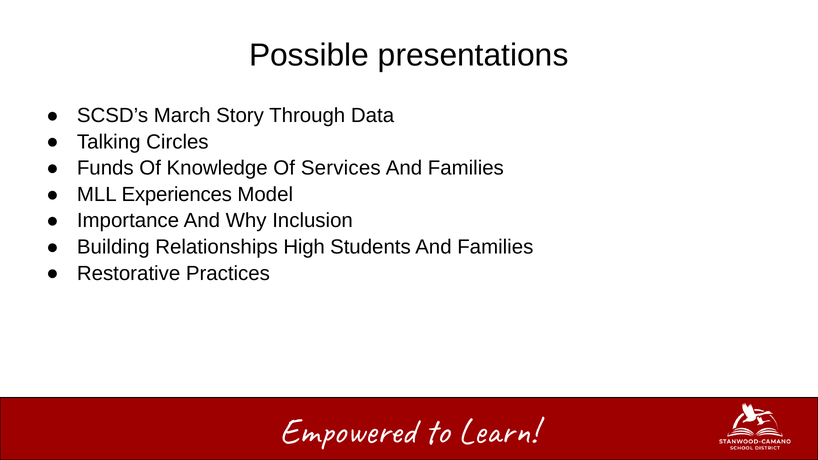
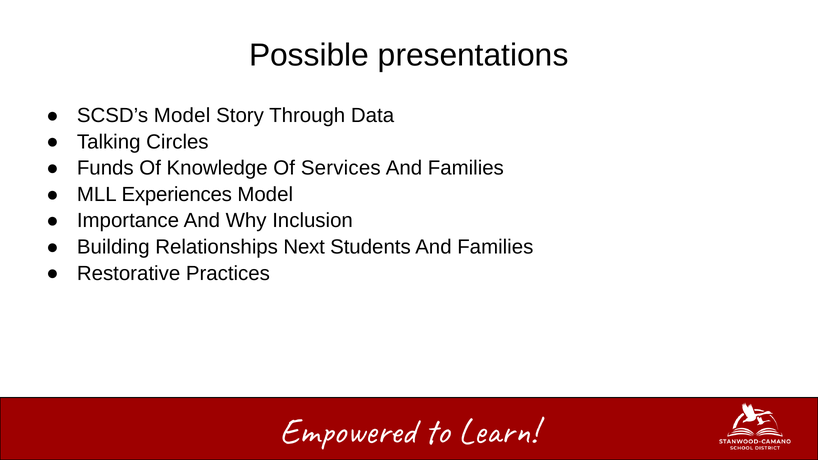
SCSD’s March: March -> Model
High: High -> Next
